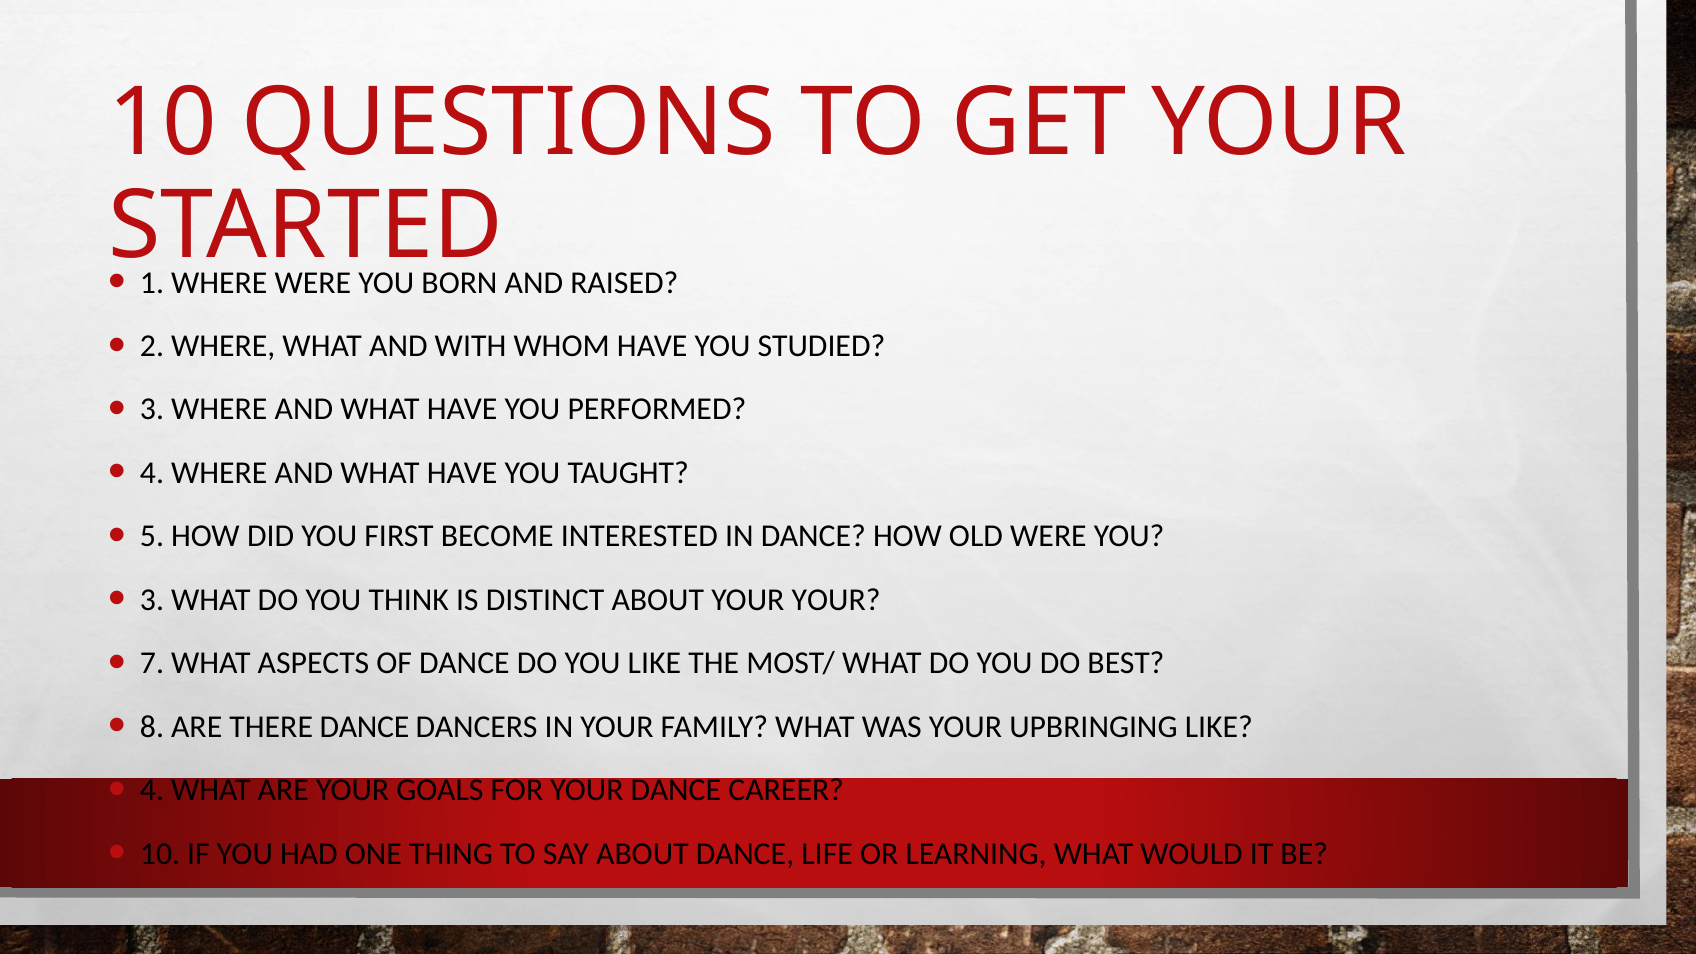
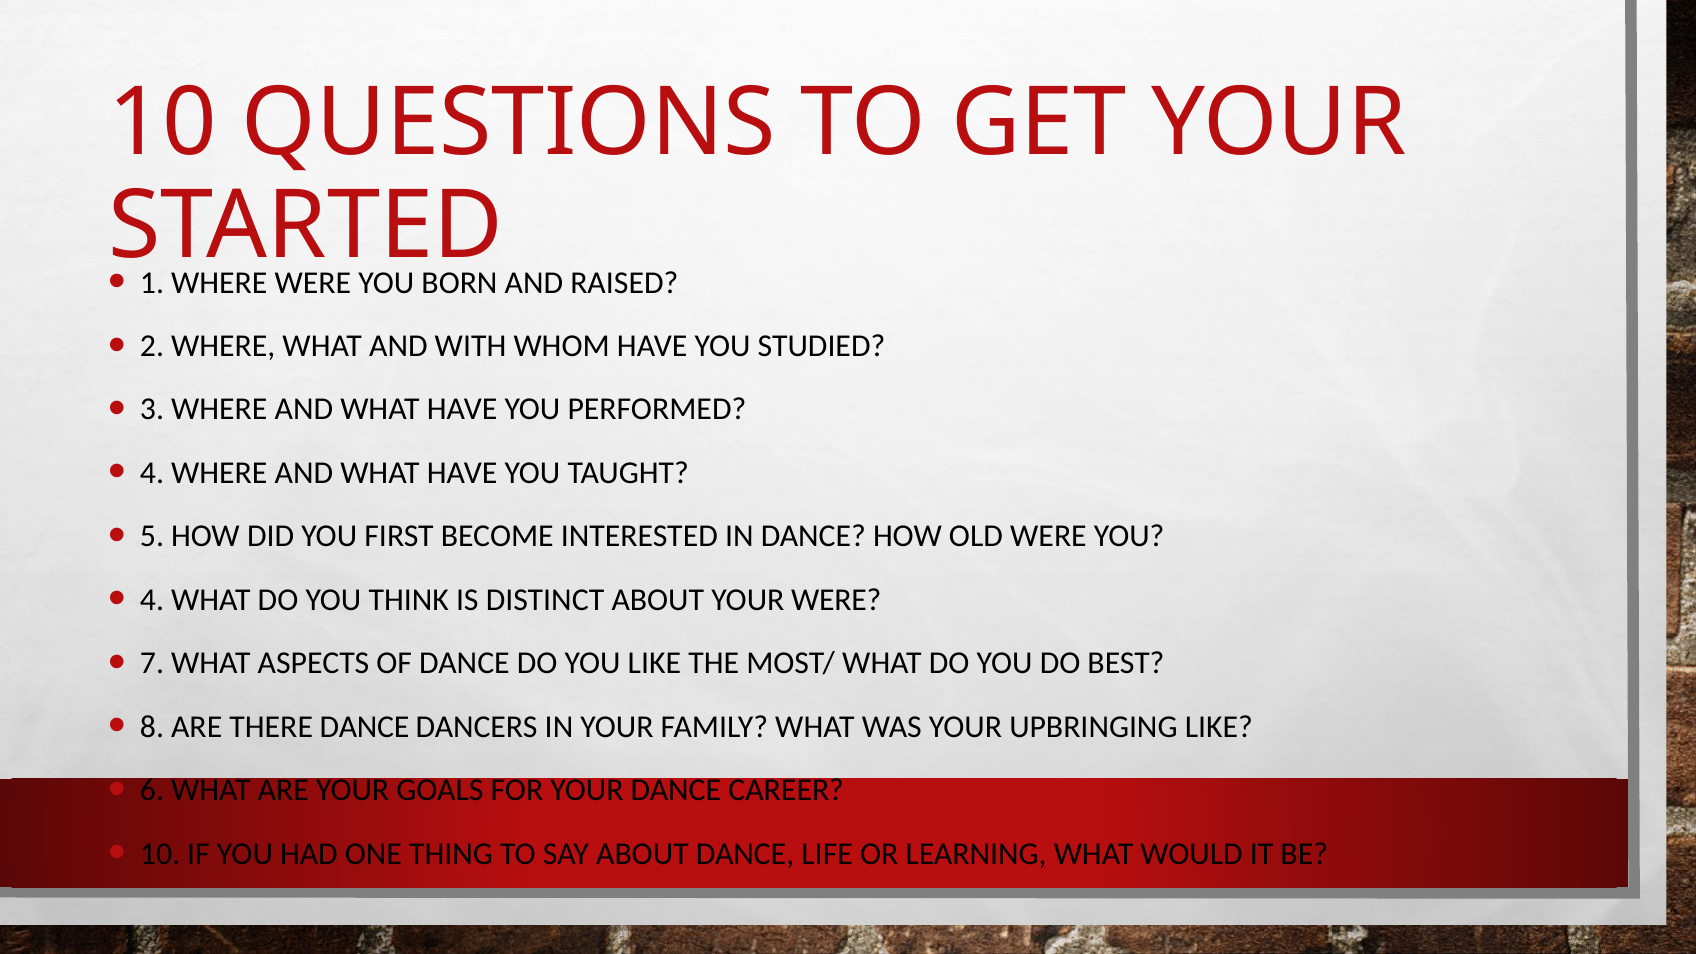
3 at (152, 600): 3 -> 4
YOUR YOUR: YOUR -> WERE
4 at (152, 790): 4 -> 6
